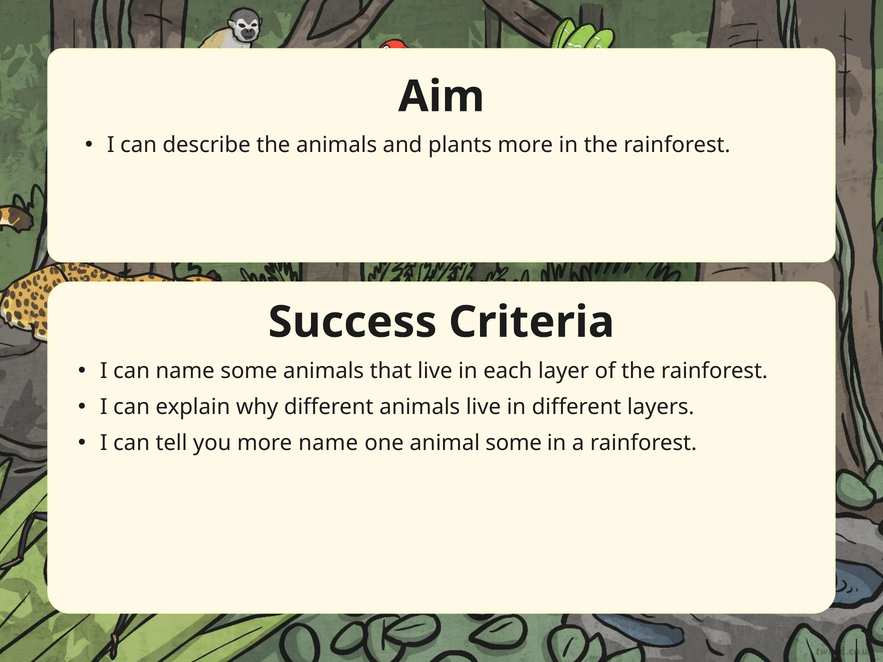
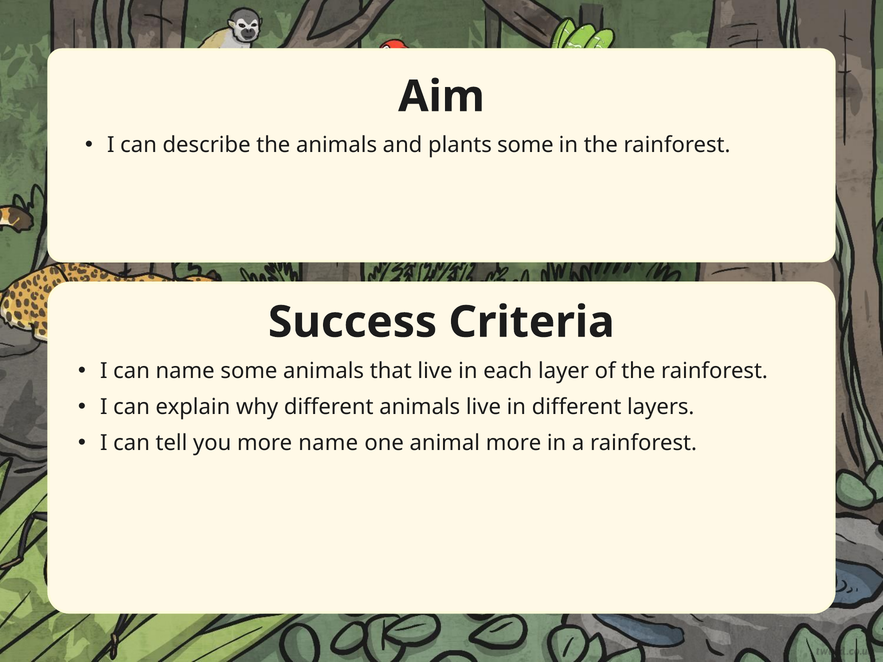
plants more: more -> some
animal some: some -> more
